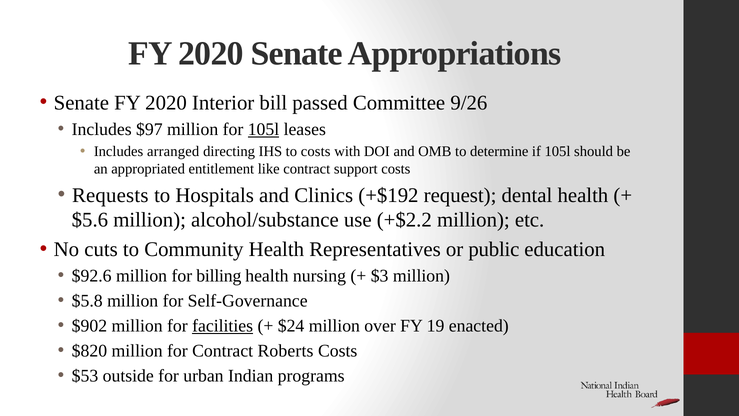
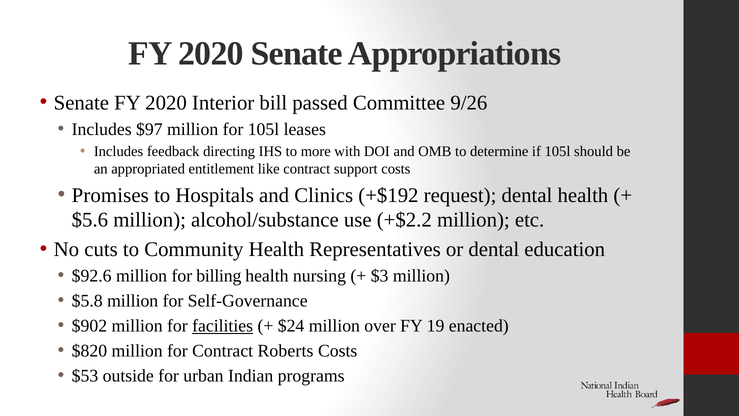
105l at (263, 129) underline: present -> none
arranged: arranged -> feedback
to costs: costs -> more
Requests: Requests -> Promises
or public: public -> dental
